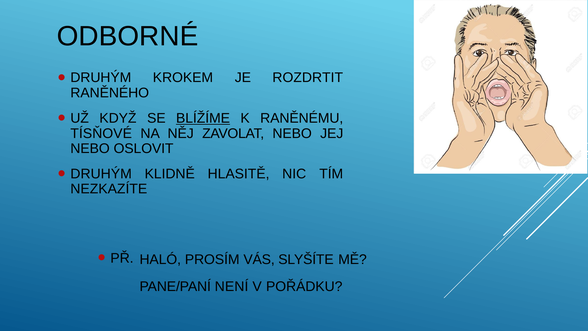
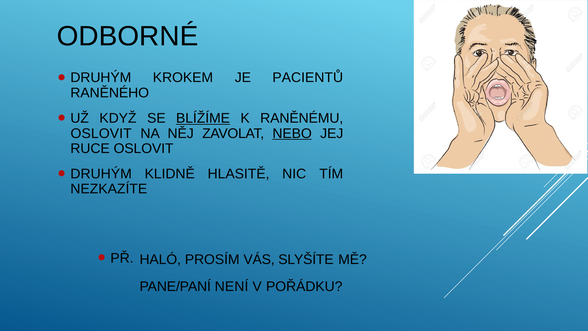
ROZDRTIT: ROZDRTIT -> PACIENTŮ
TÍSŇOVÉ at (101, 133): TÍSŇOVÉ -> OSLOVIT
NEBO at (292, 133) underline: none -> present
NEBO at (90, 148): NEBO -> RUCE
